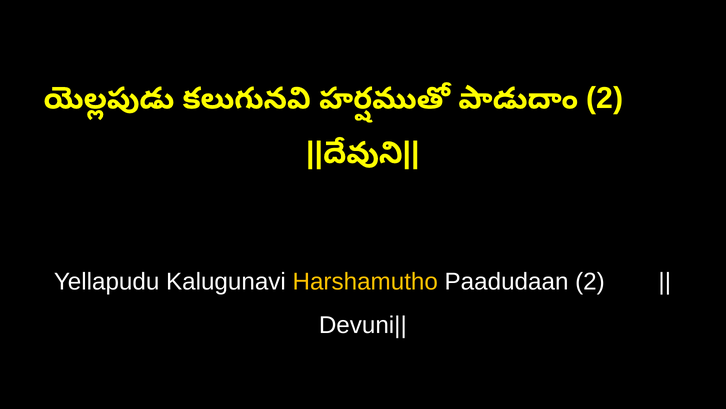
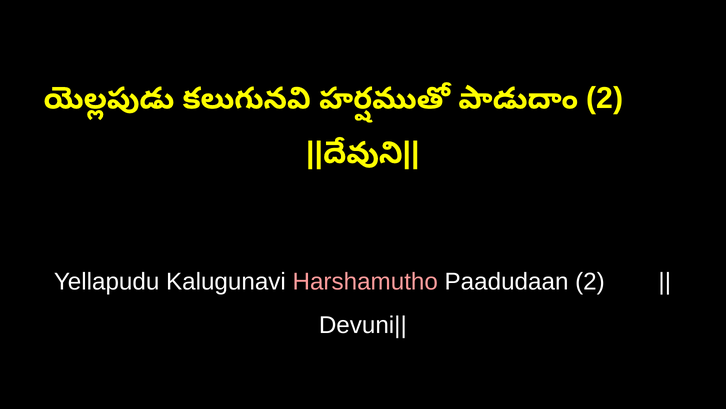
Harshamutho colour: yellow -> pink
